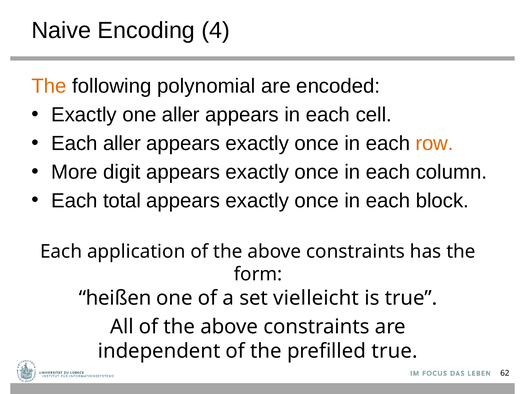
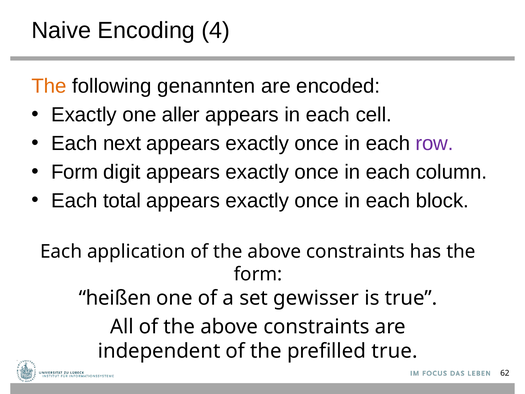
polynomial: polynomial -> genannten
Each aller: aller -> next
row colour: orange -> purple
More at (74, 172): More -> Form
vielleicht: vielleicht -> gewisser
